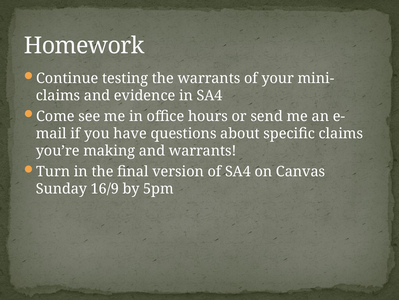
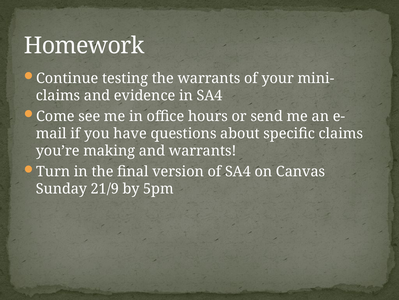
16/9: 16/9 -> 21/9
